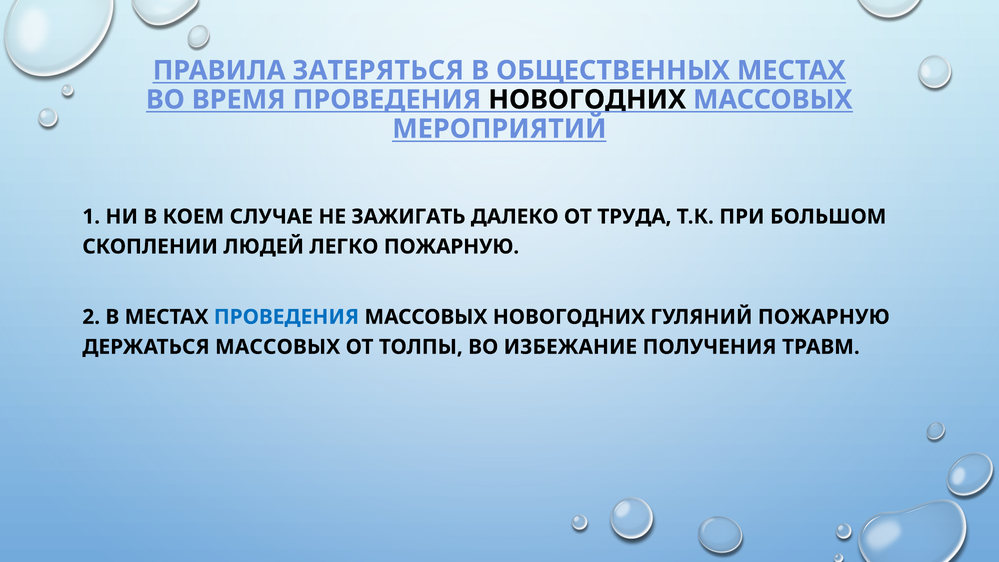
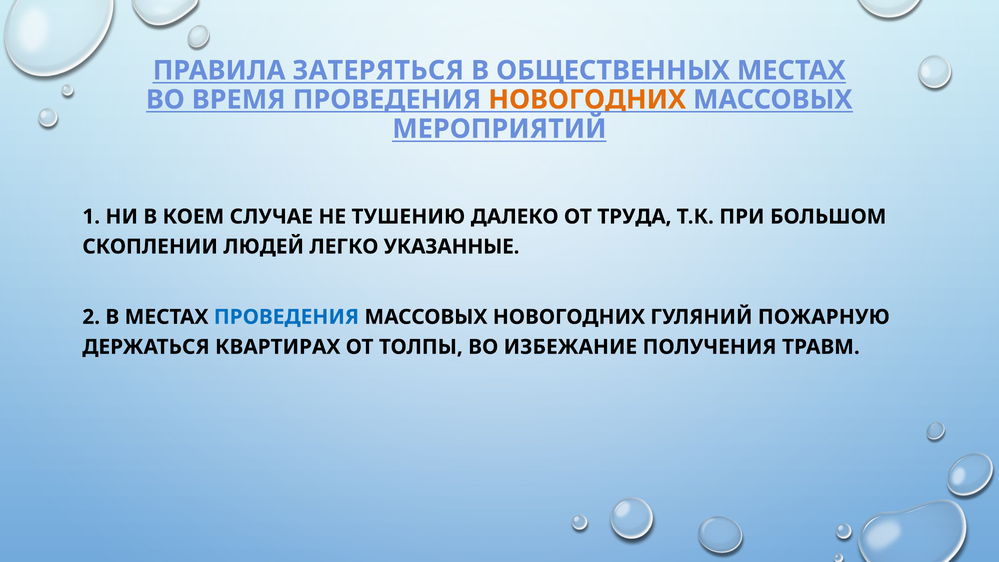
НОВОГОДНИХ at (587, 100) colour: black -> orange
ЗАЖИГАТЬ: ЗАЖИГАТЬ -> ТУШЕНИЮ
ЛЕГКО ПОЖАРНУЮ: ПОЖАРНУЮ -> УКАЗАННЫЕ
ДЕРЖАТЬСЯ МАССОВЫХ: МАССОВЫХ -> КВАРТИРАХ
